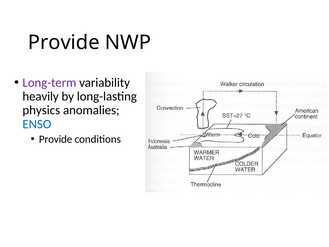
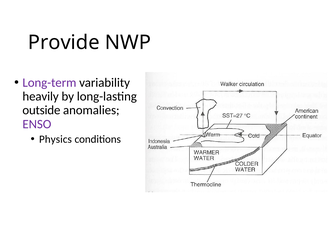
physics: physics -> outside
ENSO colour: blue -> purple
Provide at (56, 139): Provide -> Physics
